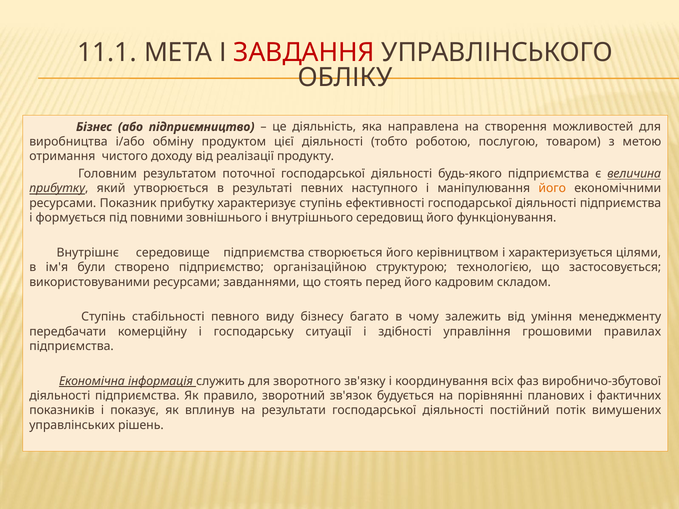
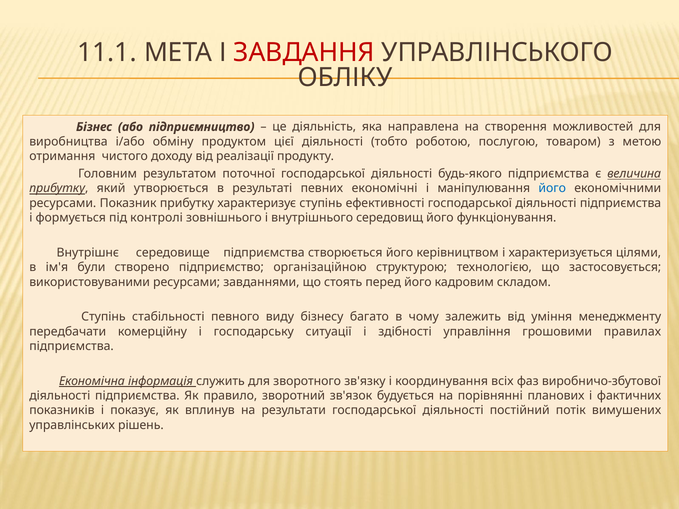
наступного: наступного -> економічні
його at (552, 189) colour: orange -> blue
повними: повними -> контролі
